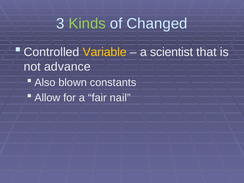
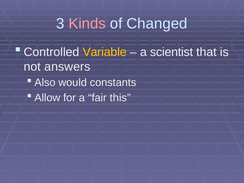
Kinds colour: light green -> pink
advance: advance -> answers
blown: blown -> would
nail: nail -> this
